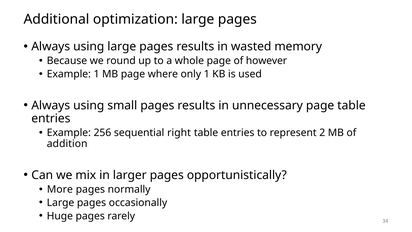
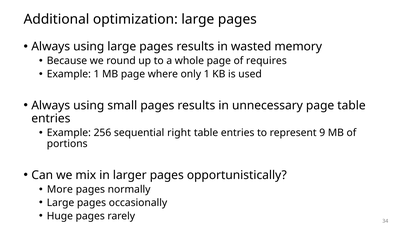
however: however -> requires
2: 2 -> 9
addition: addition -> portions
